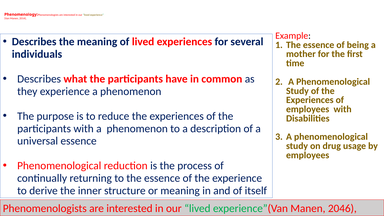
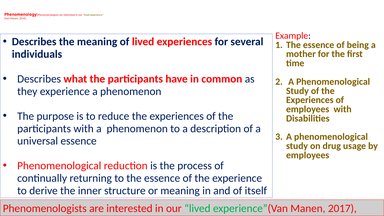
2046: 2046 -> 2017
